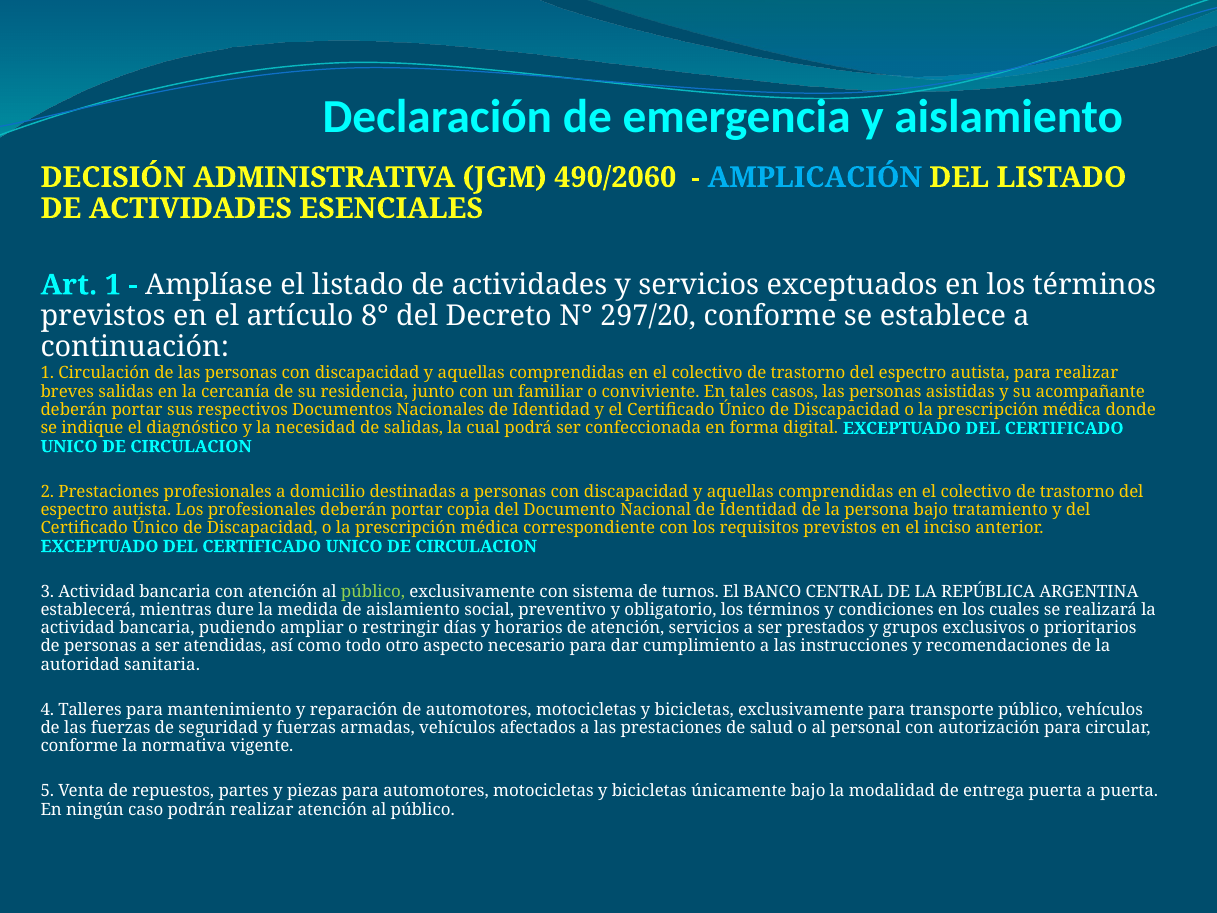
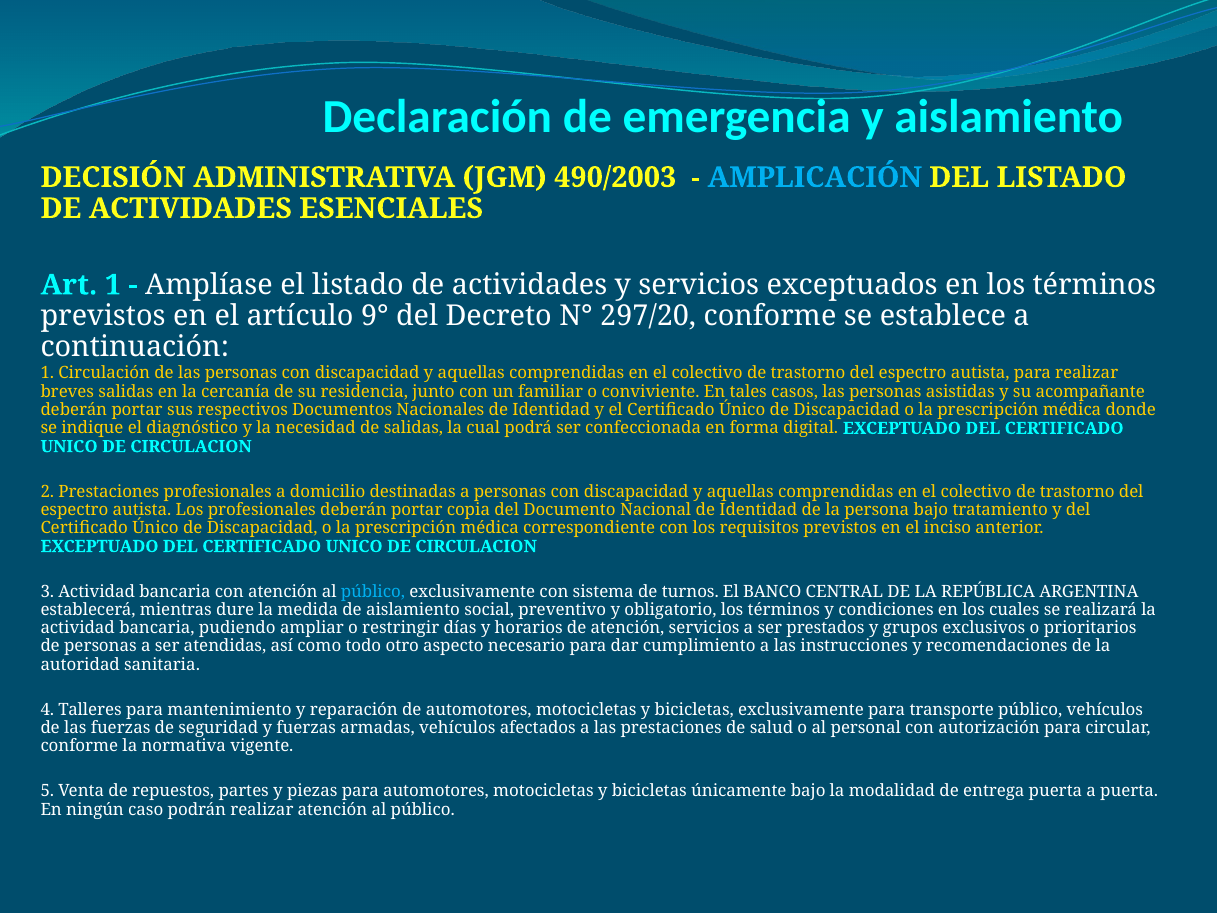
490/2060: 490/2060 -> 490/2003
8°: 8° -> 9°
público at (373, 591) colour: light green -> light blue
